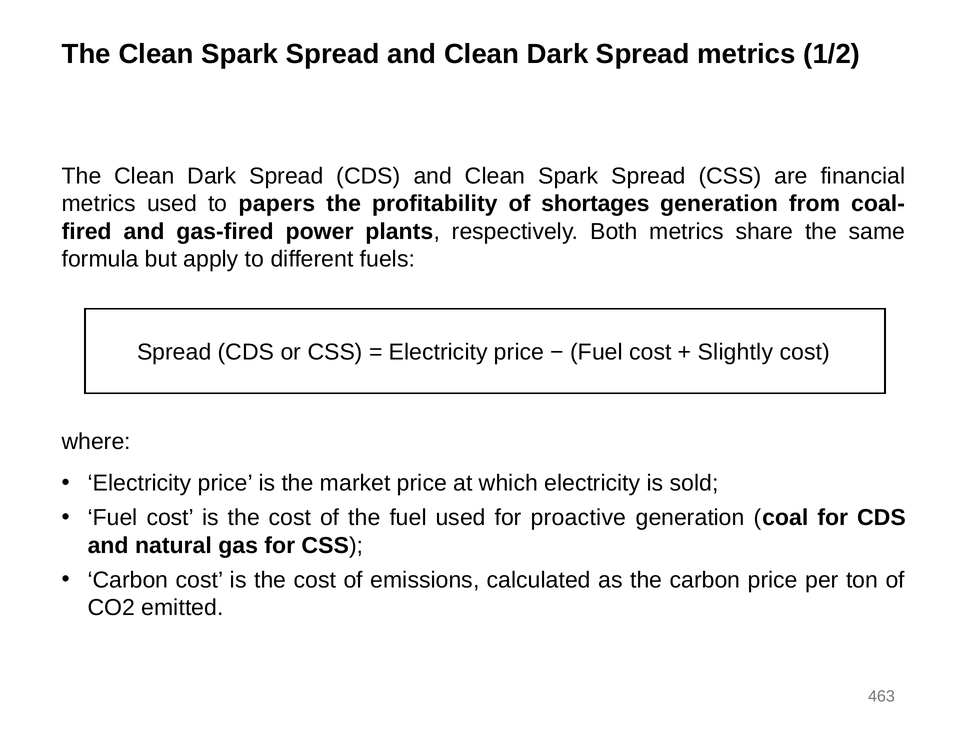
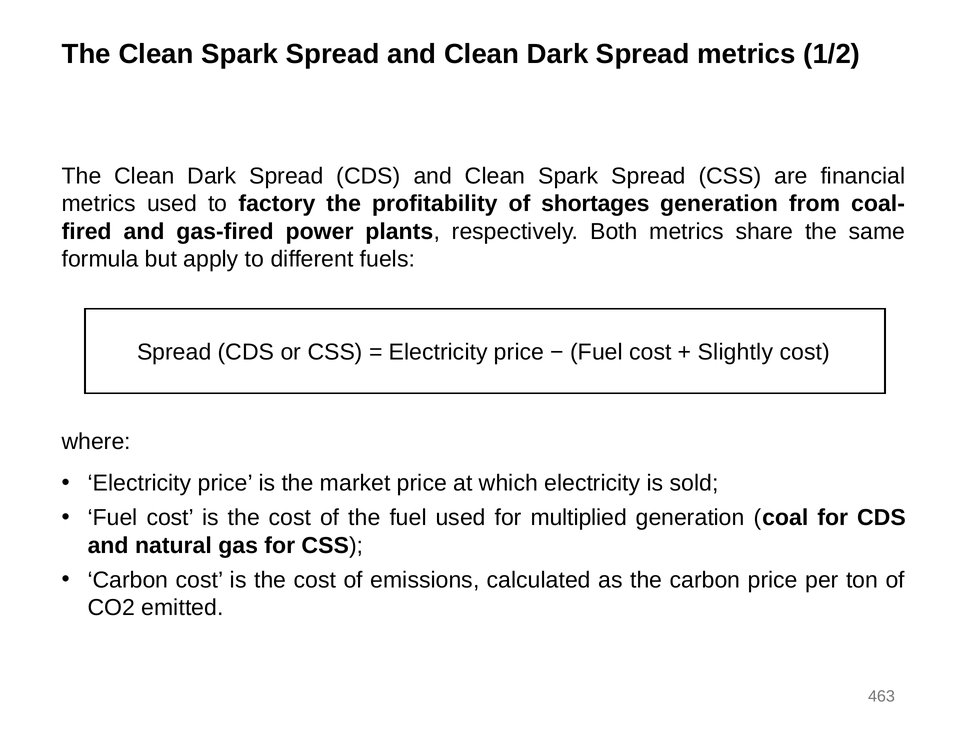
papers: papers -> factory
proactive: proactive -> multiplied
